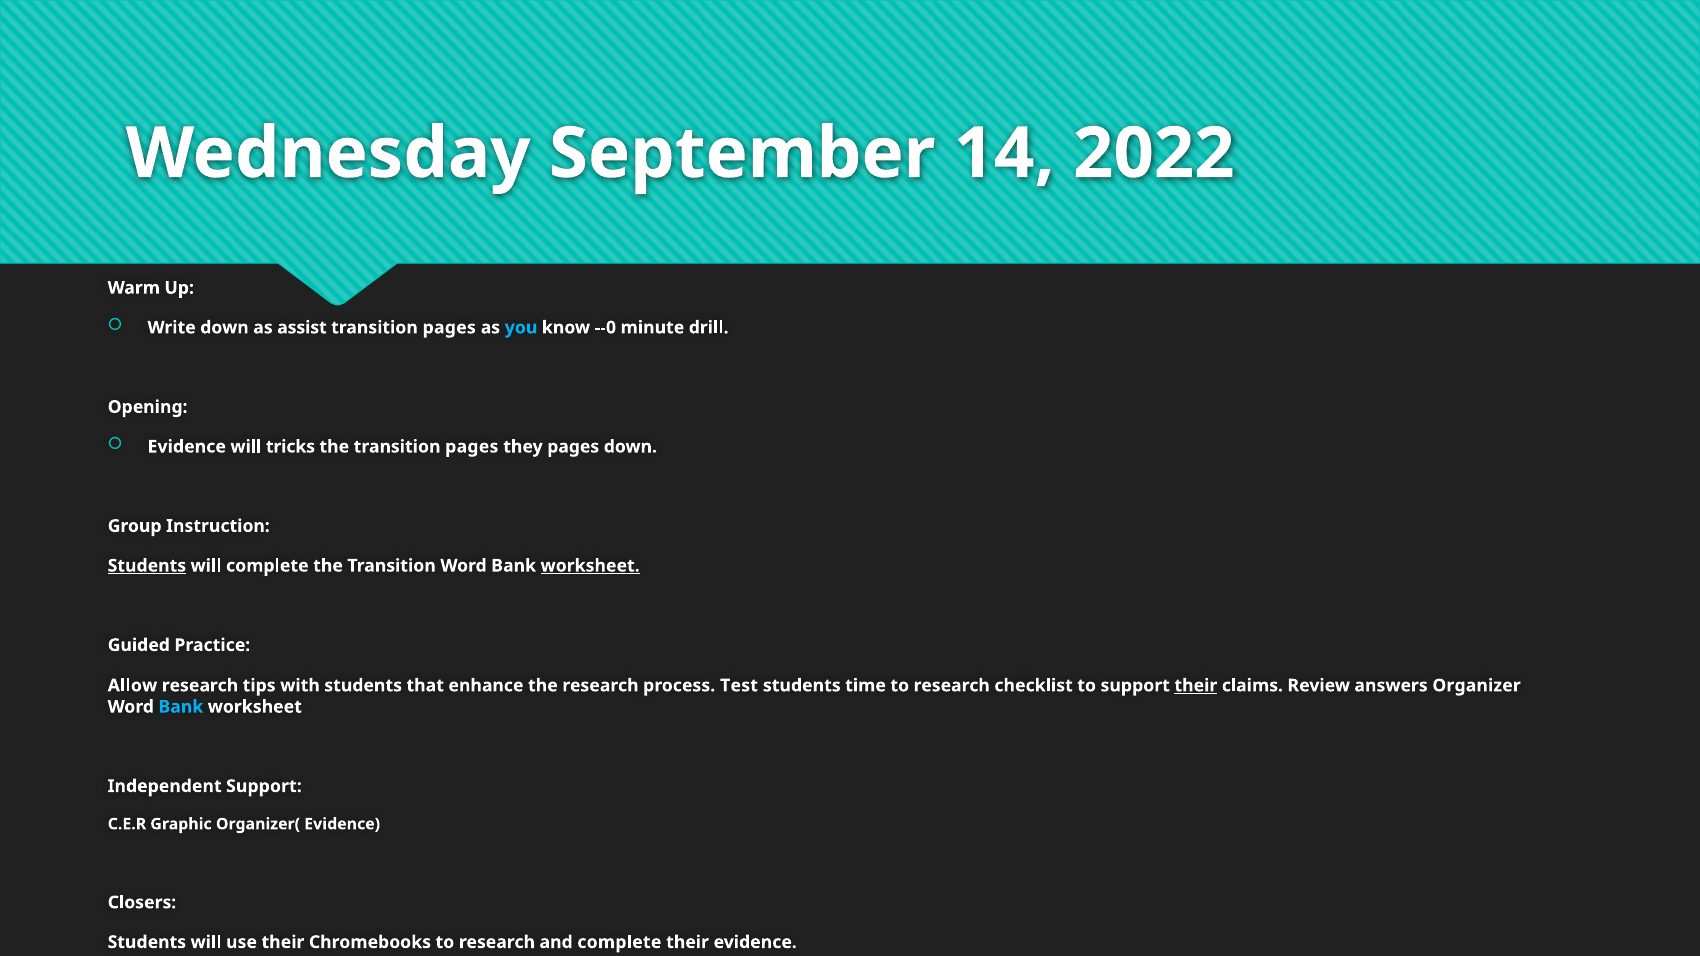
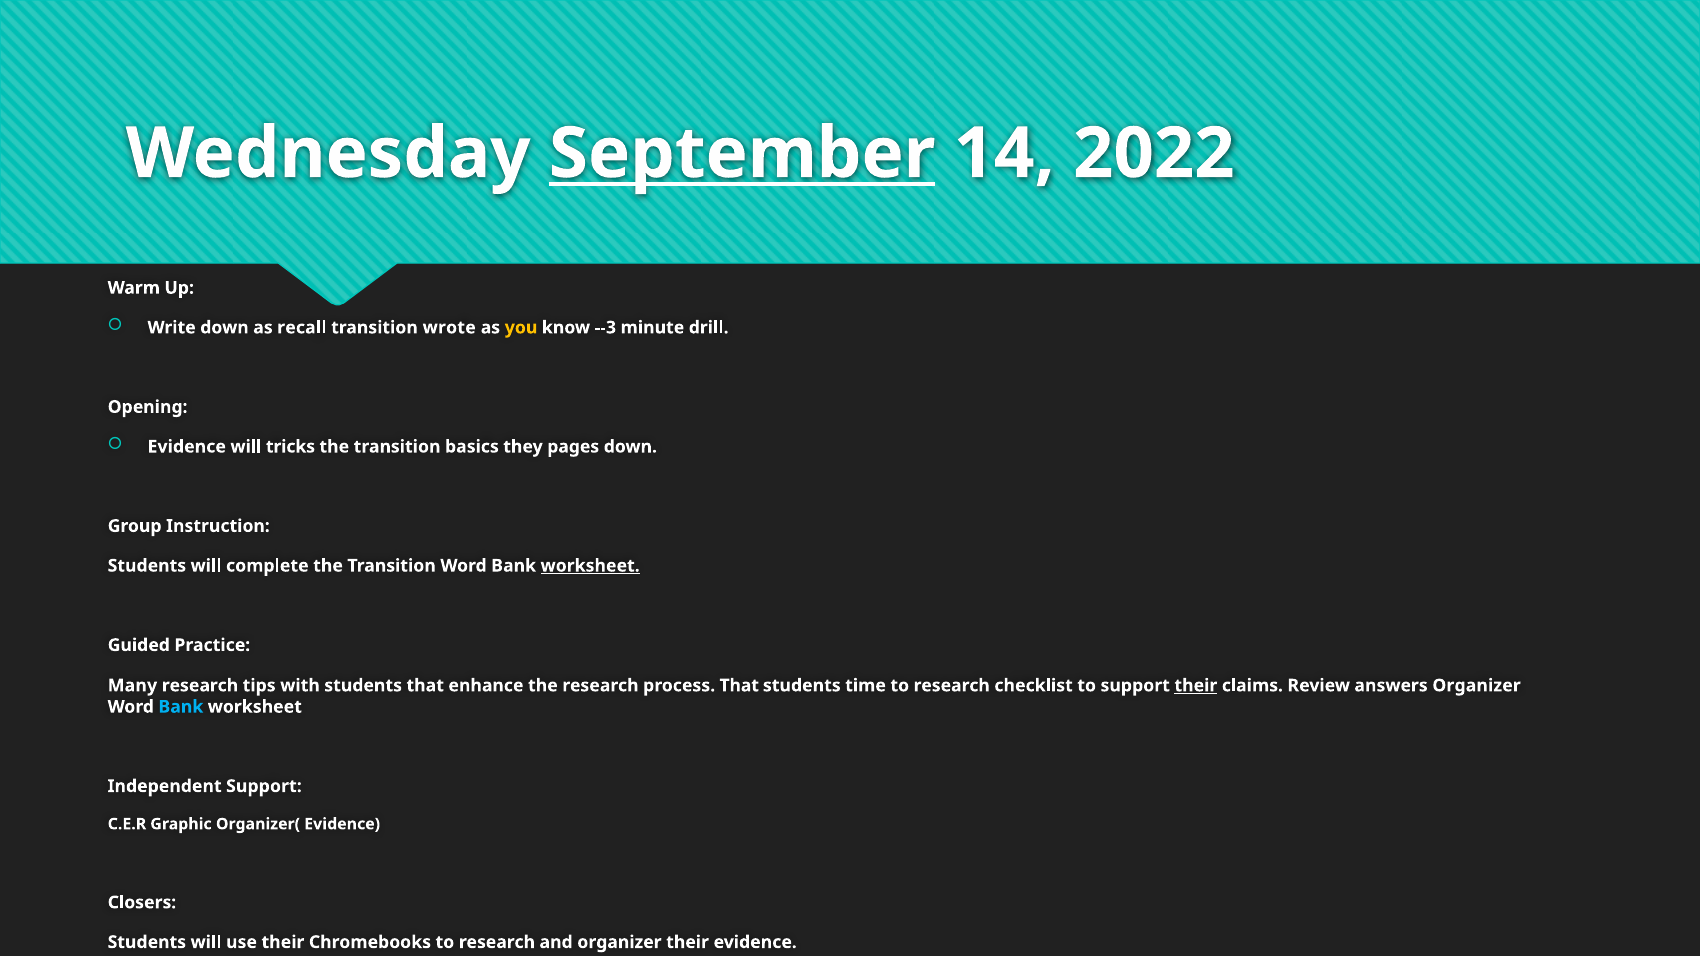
September underline: none -> present
assist: assist -> recall
pages at (449, 328): pages -> wrote
you colour: light blue -> yellow
--0: --0 -> --3
the transition pages: pages -> basics
Students at (147, 566) underline: present -> none
Allow: Allow -> Many
process Test: Test -> That
and complete: complete -> organizer
